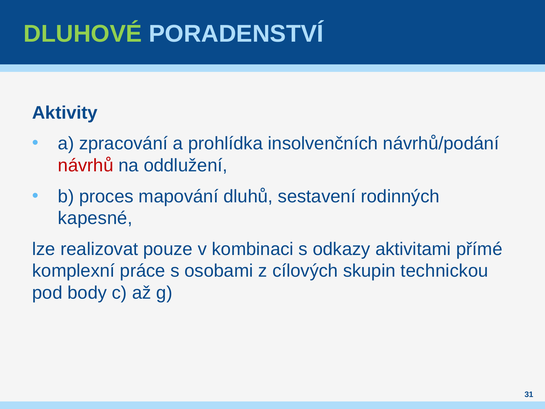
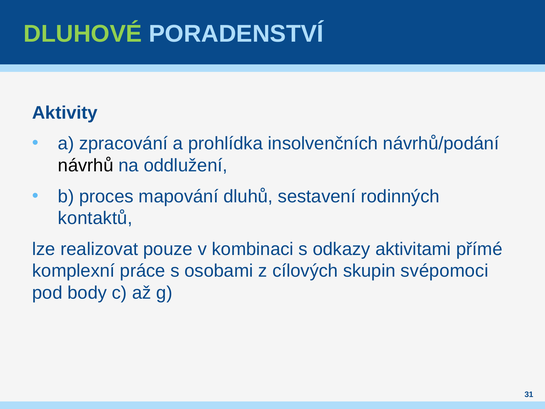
návrhů colour: red -> black
kapesné: kapesné -> kontaktů
technickou: technickou -> svépomoci
